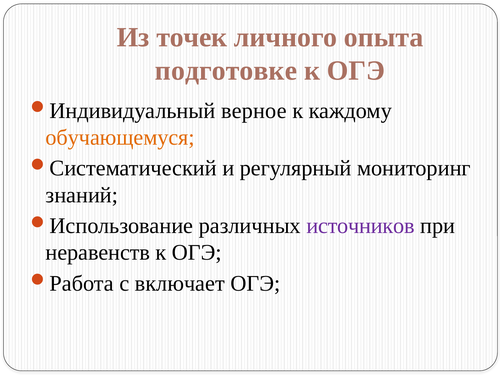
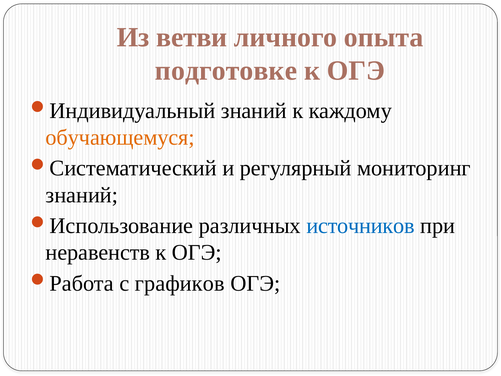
точек: точек -> ветви
верное at (254, 111): верное -> знаний
источников colour: purple -> blue
включает: включает -> графиков
